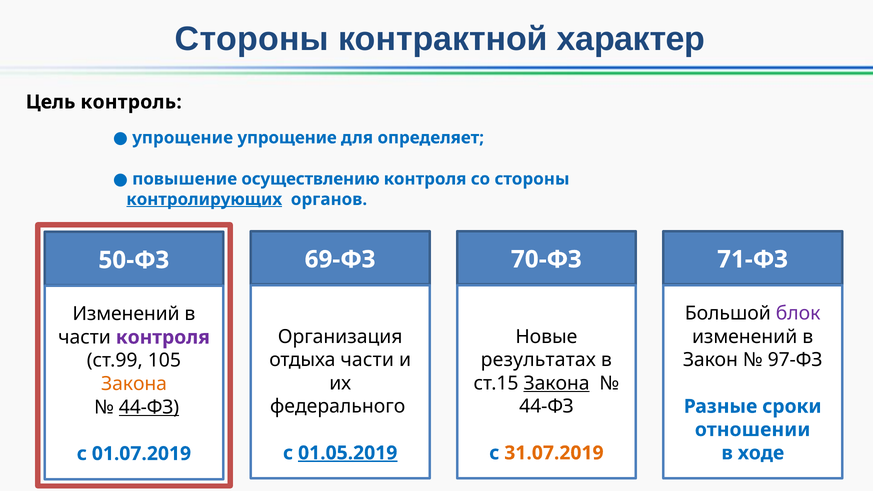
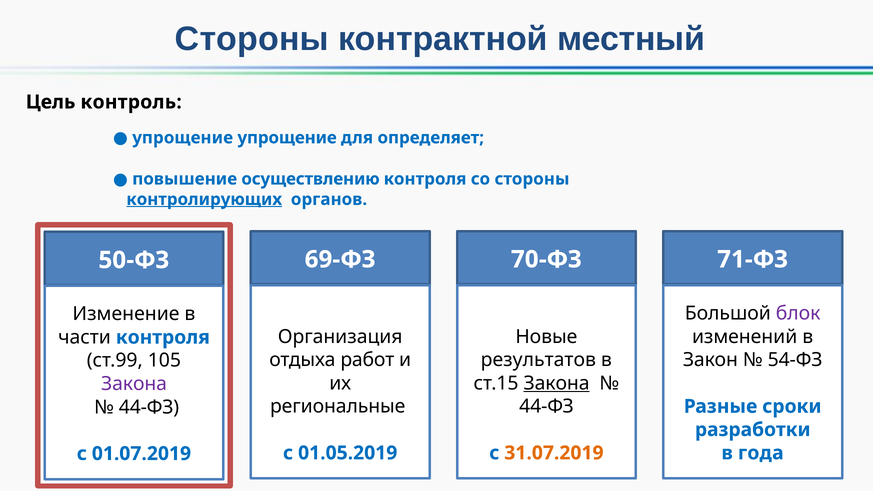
характер: характер -> местный
Изменений at (126, 314): Изменений -> Изменение
контроля at (163, 337) colour: purple -> blue
отдыха части: части -> работ
результатах: результатах -> результатов
97-ФЗ: 97-ФЗ -> 54-ФЗ
Закона at (134, 384) colour: orange -> purple
федерального: федерального -> региональные
44-ФЗ at (149, 407) underline: present -> none
отношении: отношении -> разработки
01.05.2019 underline: present -> none
ходе: ходе -> года
